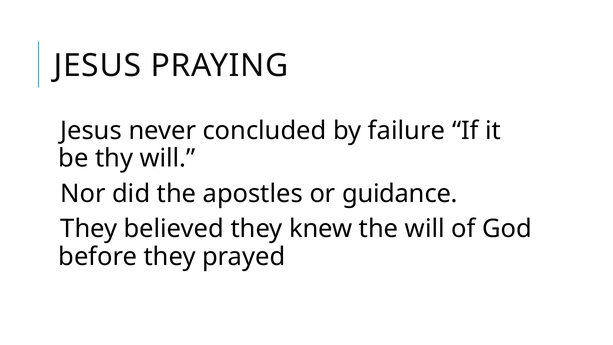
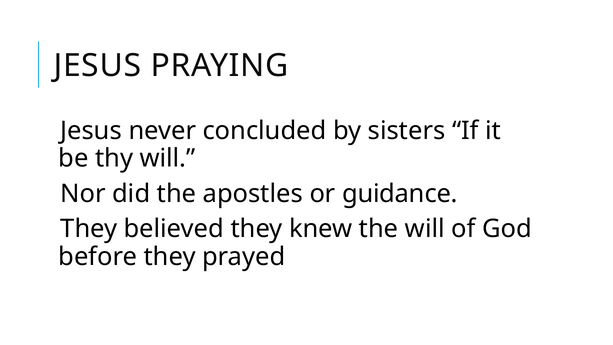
failure: failure -> sisters
